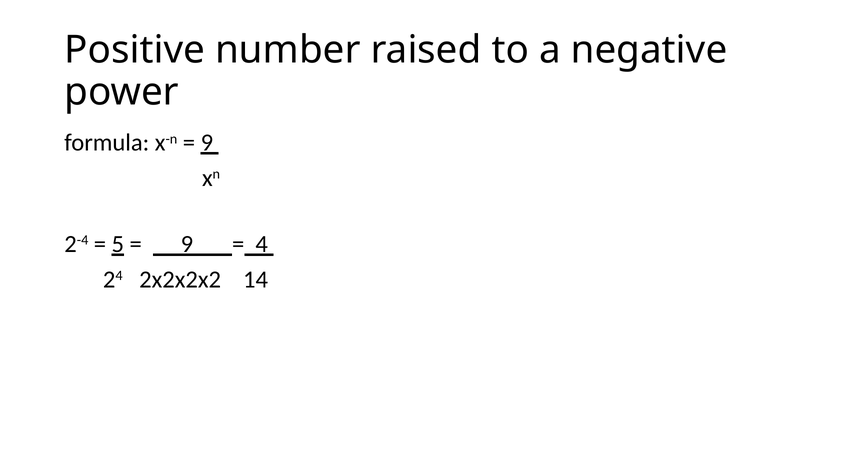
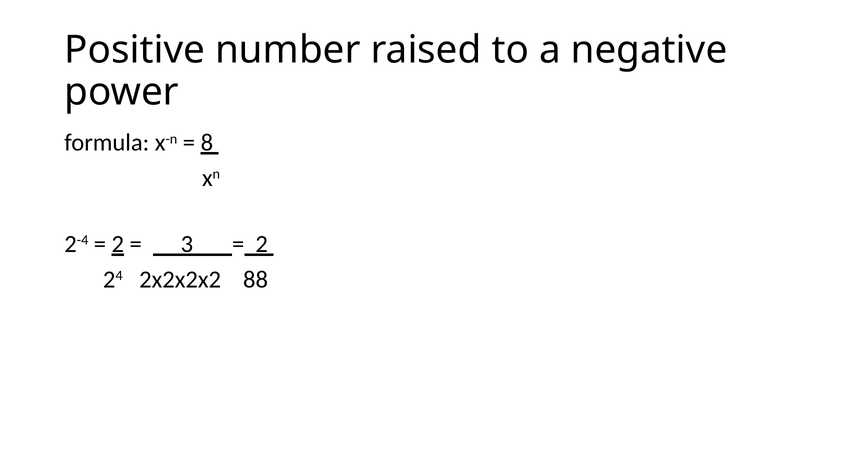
9 at (207, 143): 9 -> 8
5 at (118, 244): 5 -> 2
9 at (187, 244): 9 -> 3
4 at (262, 244): 4 -> 2
14: 14 -> 88
